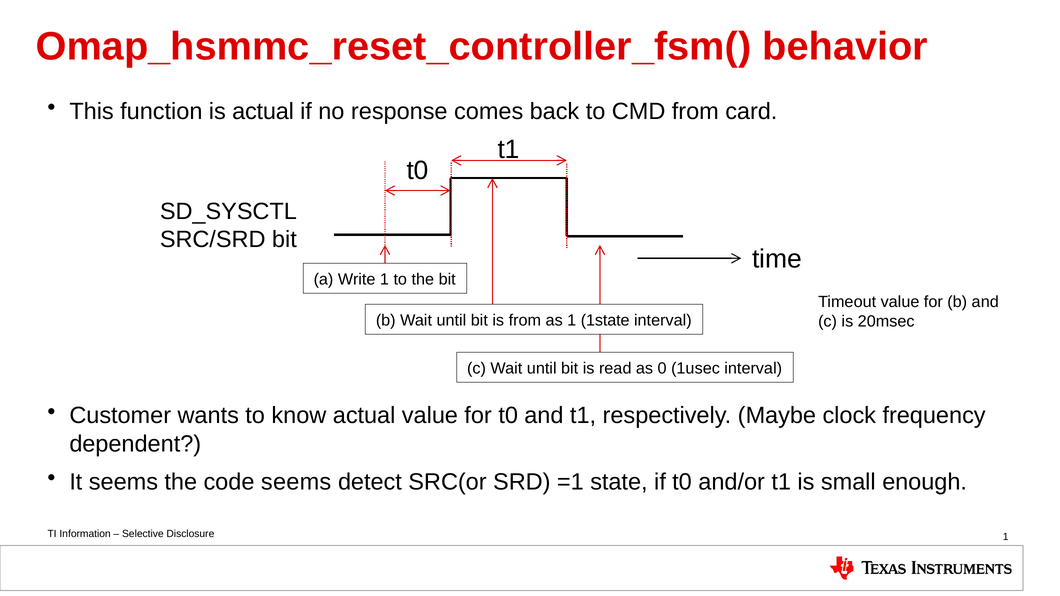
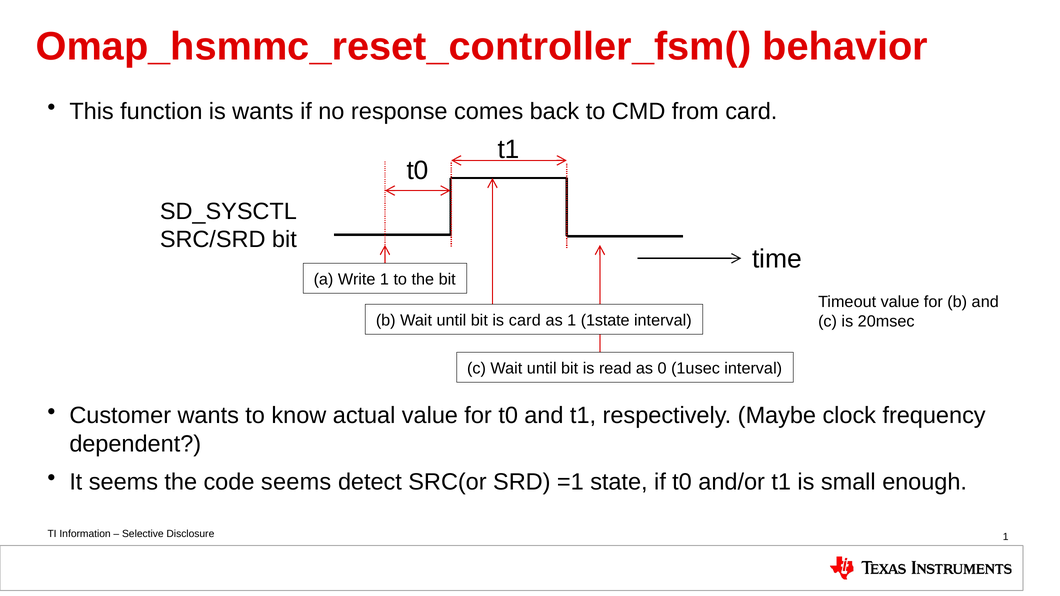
is actual: actual -> wants
is from: from -> card
